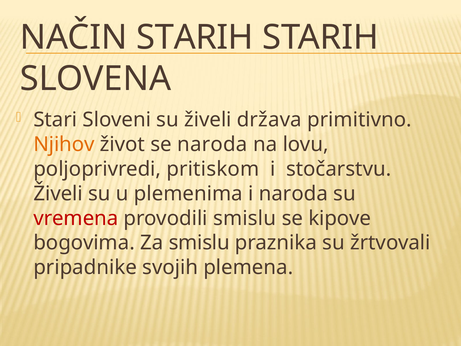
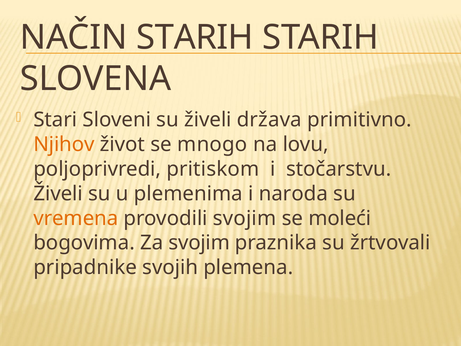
se naroda: naroda -> mnogo
vremena colour: red -> orange
provodili smislu: smislu -> svojim
kipove: kipove -> moleći
Za smislu: smislu -> svojim
